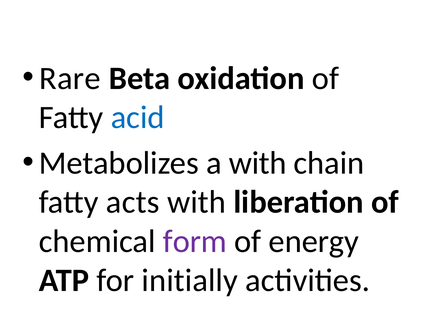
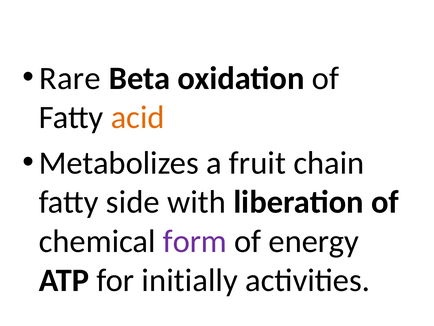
acid colour: blue -> orange
a with: with -> fruit
acts: acts -> side
